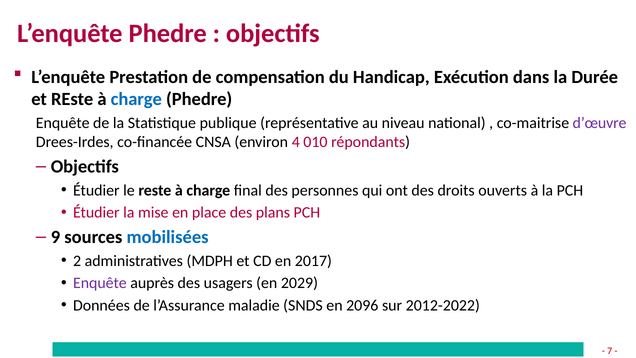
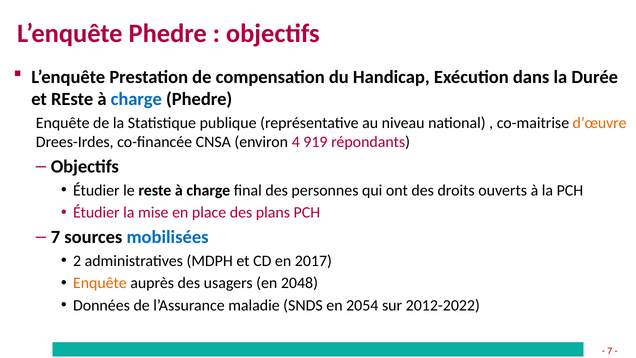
d’œuvre colour: purple -> orange
010: 010 -> 919
9 at (55, 237): 9 -> 7
Enquête at (100, 283) colour: purple -> orange
2029: 2029 -> 2048
2096: 2096 -> 2054
